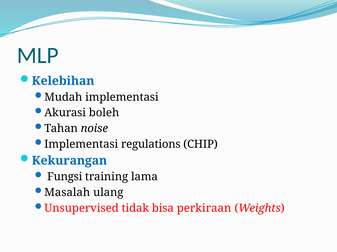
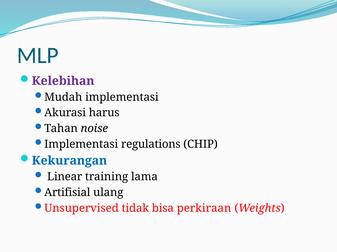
Kelebihan colour: blue -> purple
boleh: boleh -> harus
Fungsi: Fungsi -> Linear
Masalah: Masalah -> Artifisial
